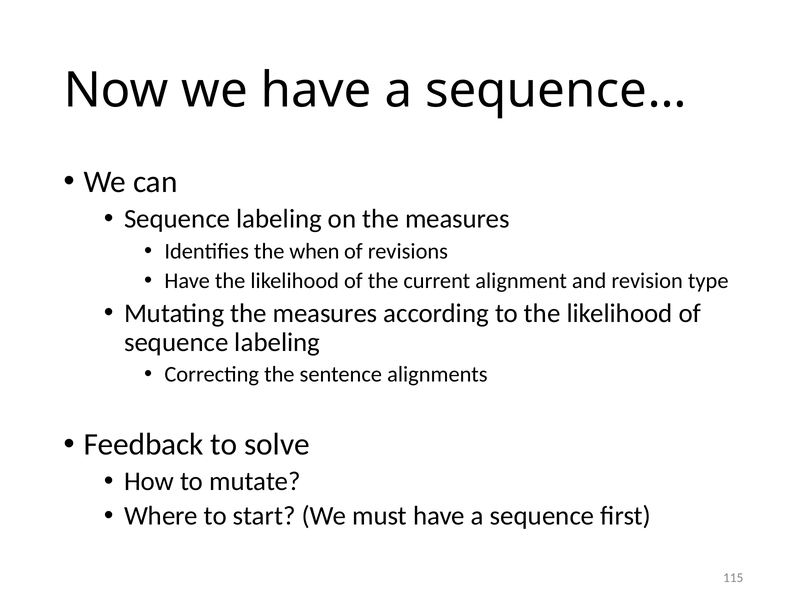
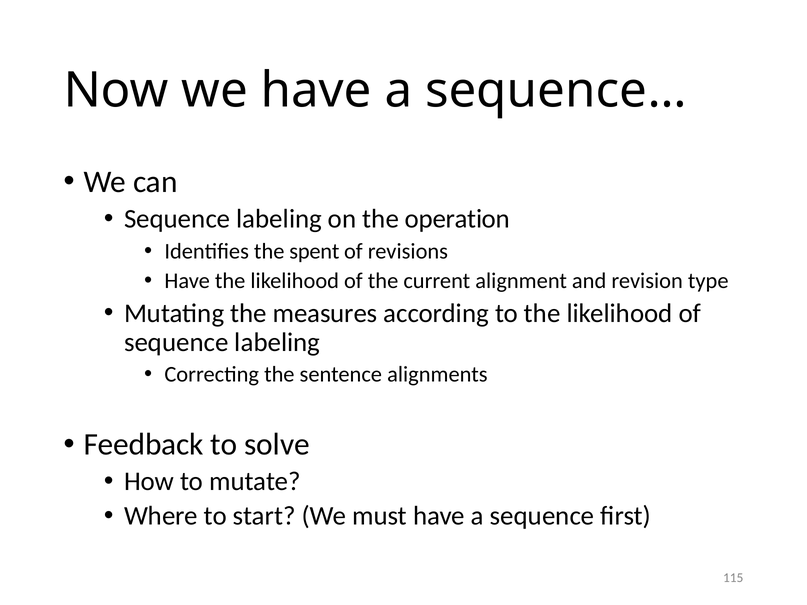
on the measures: measures -> operation
when: when -> spent
